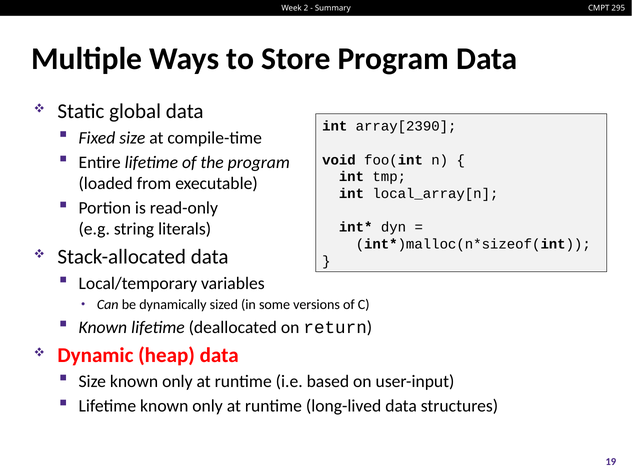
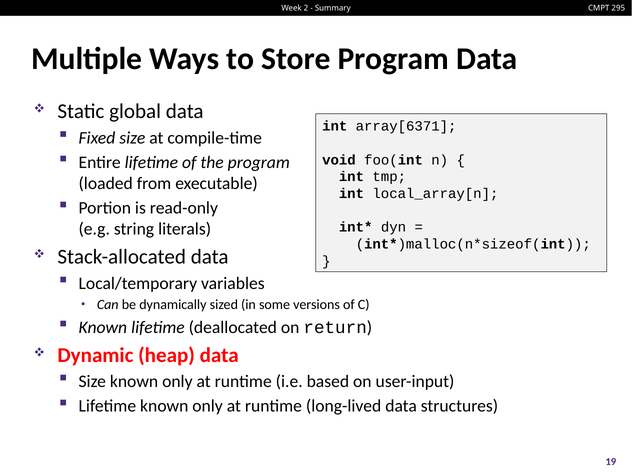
array[2390: array[2390 -> array[6371
